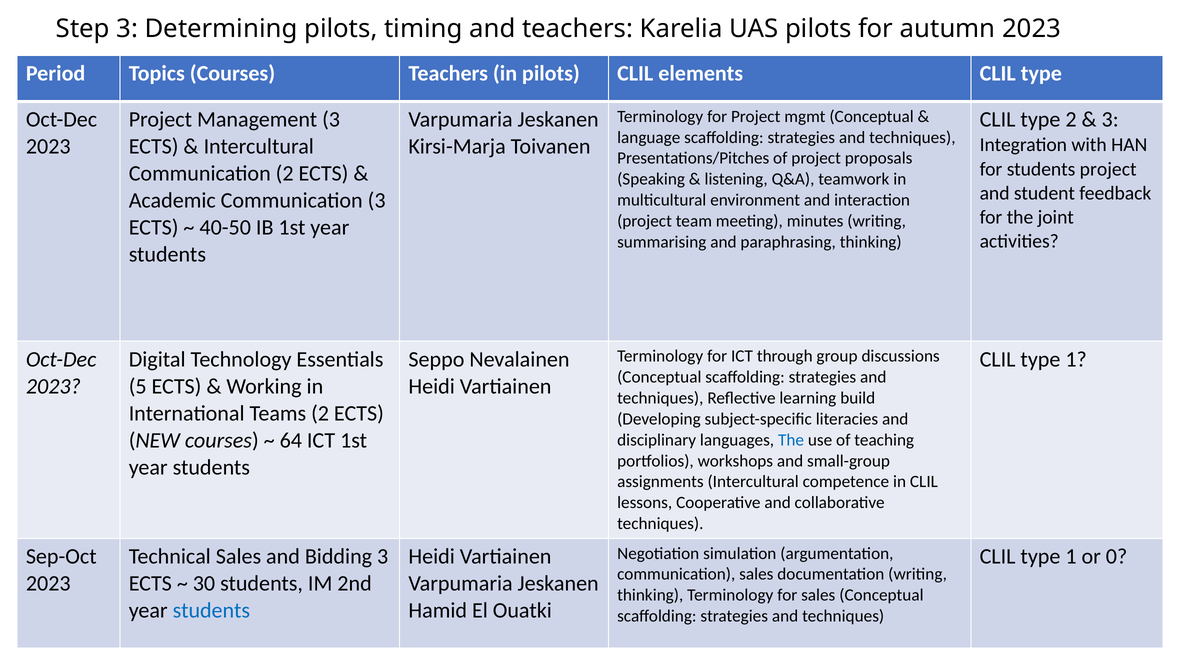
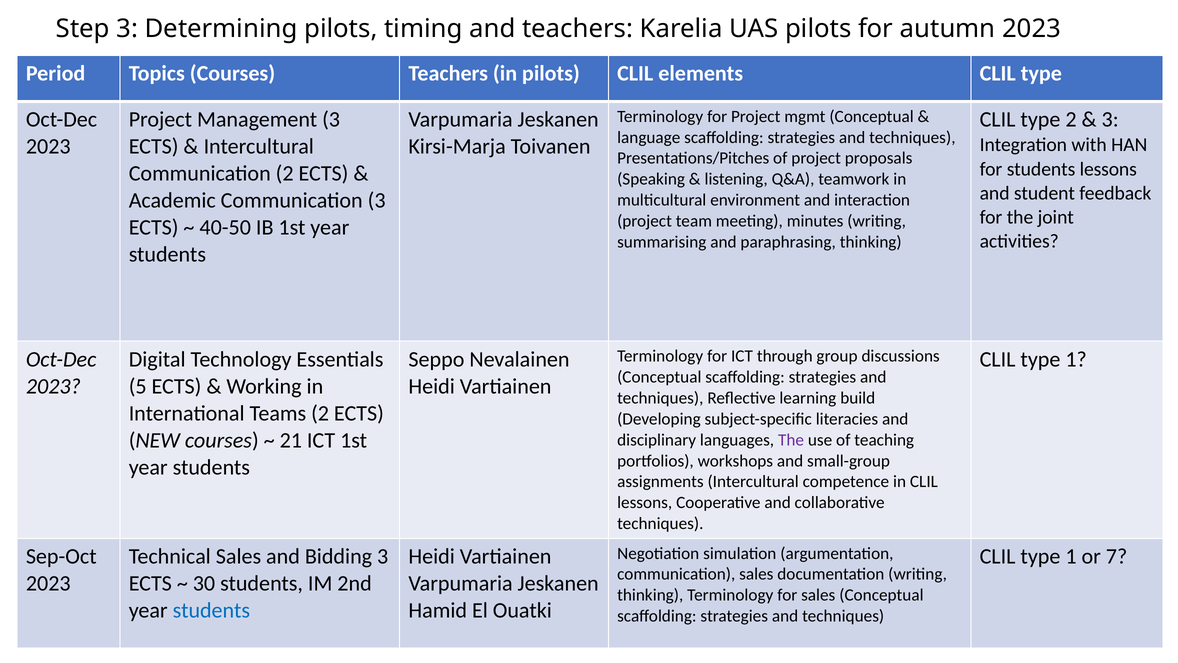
students project: project -> lessons
64: 64 -> 21
The at (791, 440) colour: blue -> purple
0: 0 -> 7
